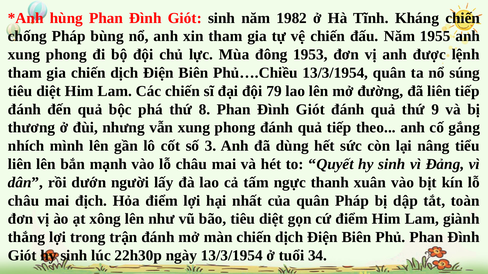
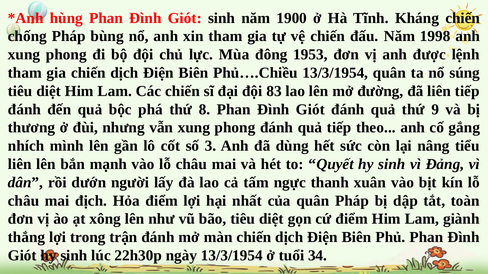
1982: 1982 -> 1900
1955: 1955 -> 1998
79: 79 -> 83
